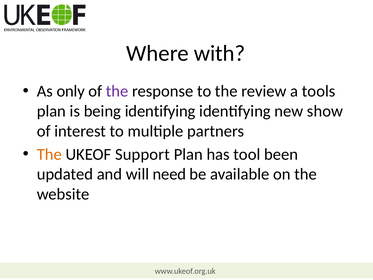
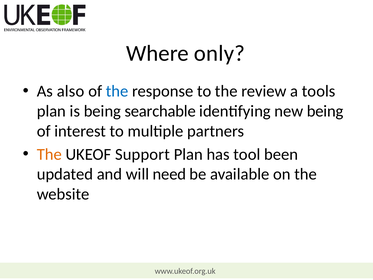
with: with -> only
only: only -> also
the at (117, 91) colour: purple -> blue
being identifying: identifying -> searchable
new show: show -> being
